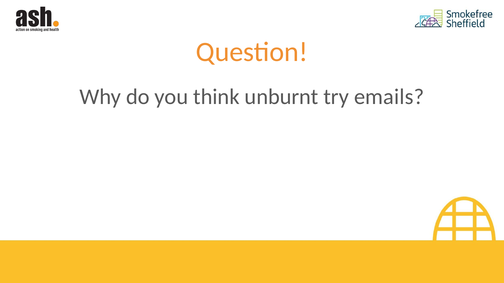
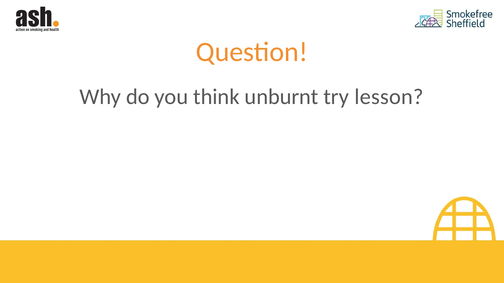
emails: emails -> lesson
